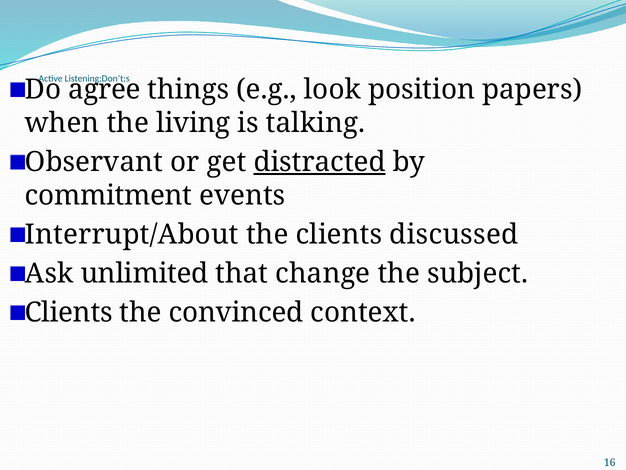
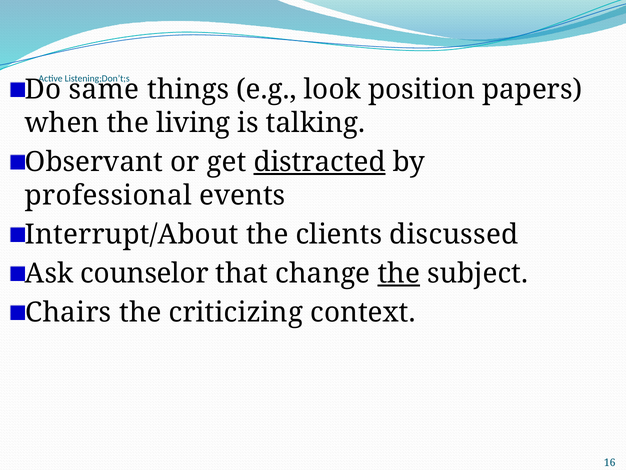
agree: agree -> same
commitment: commitment -> professional
unlimited: unlimited -> counselor
the at (399, 273) underline: none -> present
Clients at (69, 312): Clients -> Chairs
convinced: convinced -> criticizing
